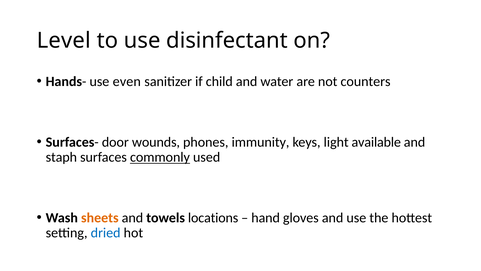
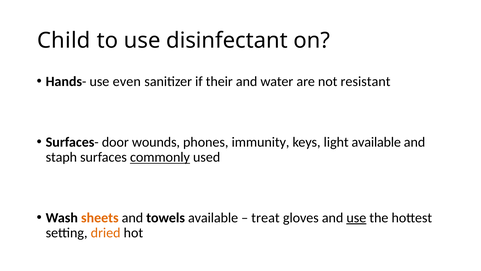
Level: Level -> Child
child: child -> their
counters: counters -> resistant
towels locations: locations -> available
hand: hand -> treat
use at (356, 217) underline: none -> present
dried colour: blue -> orange
